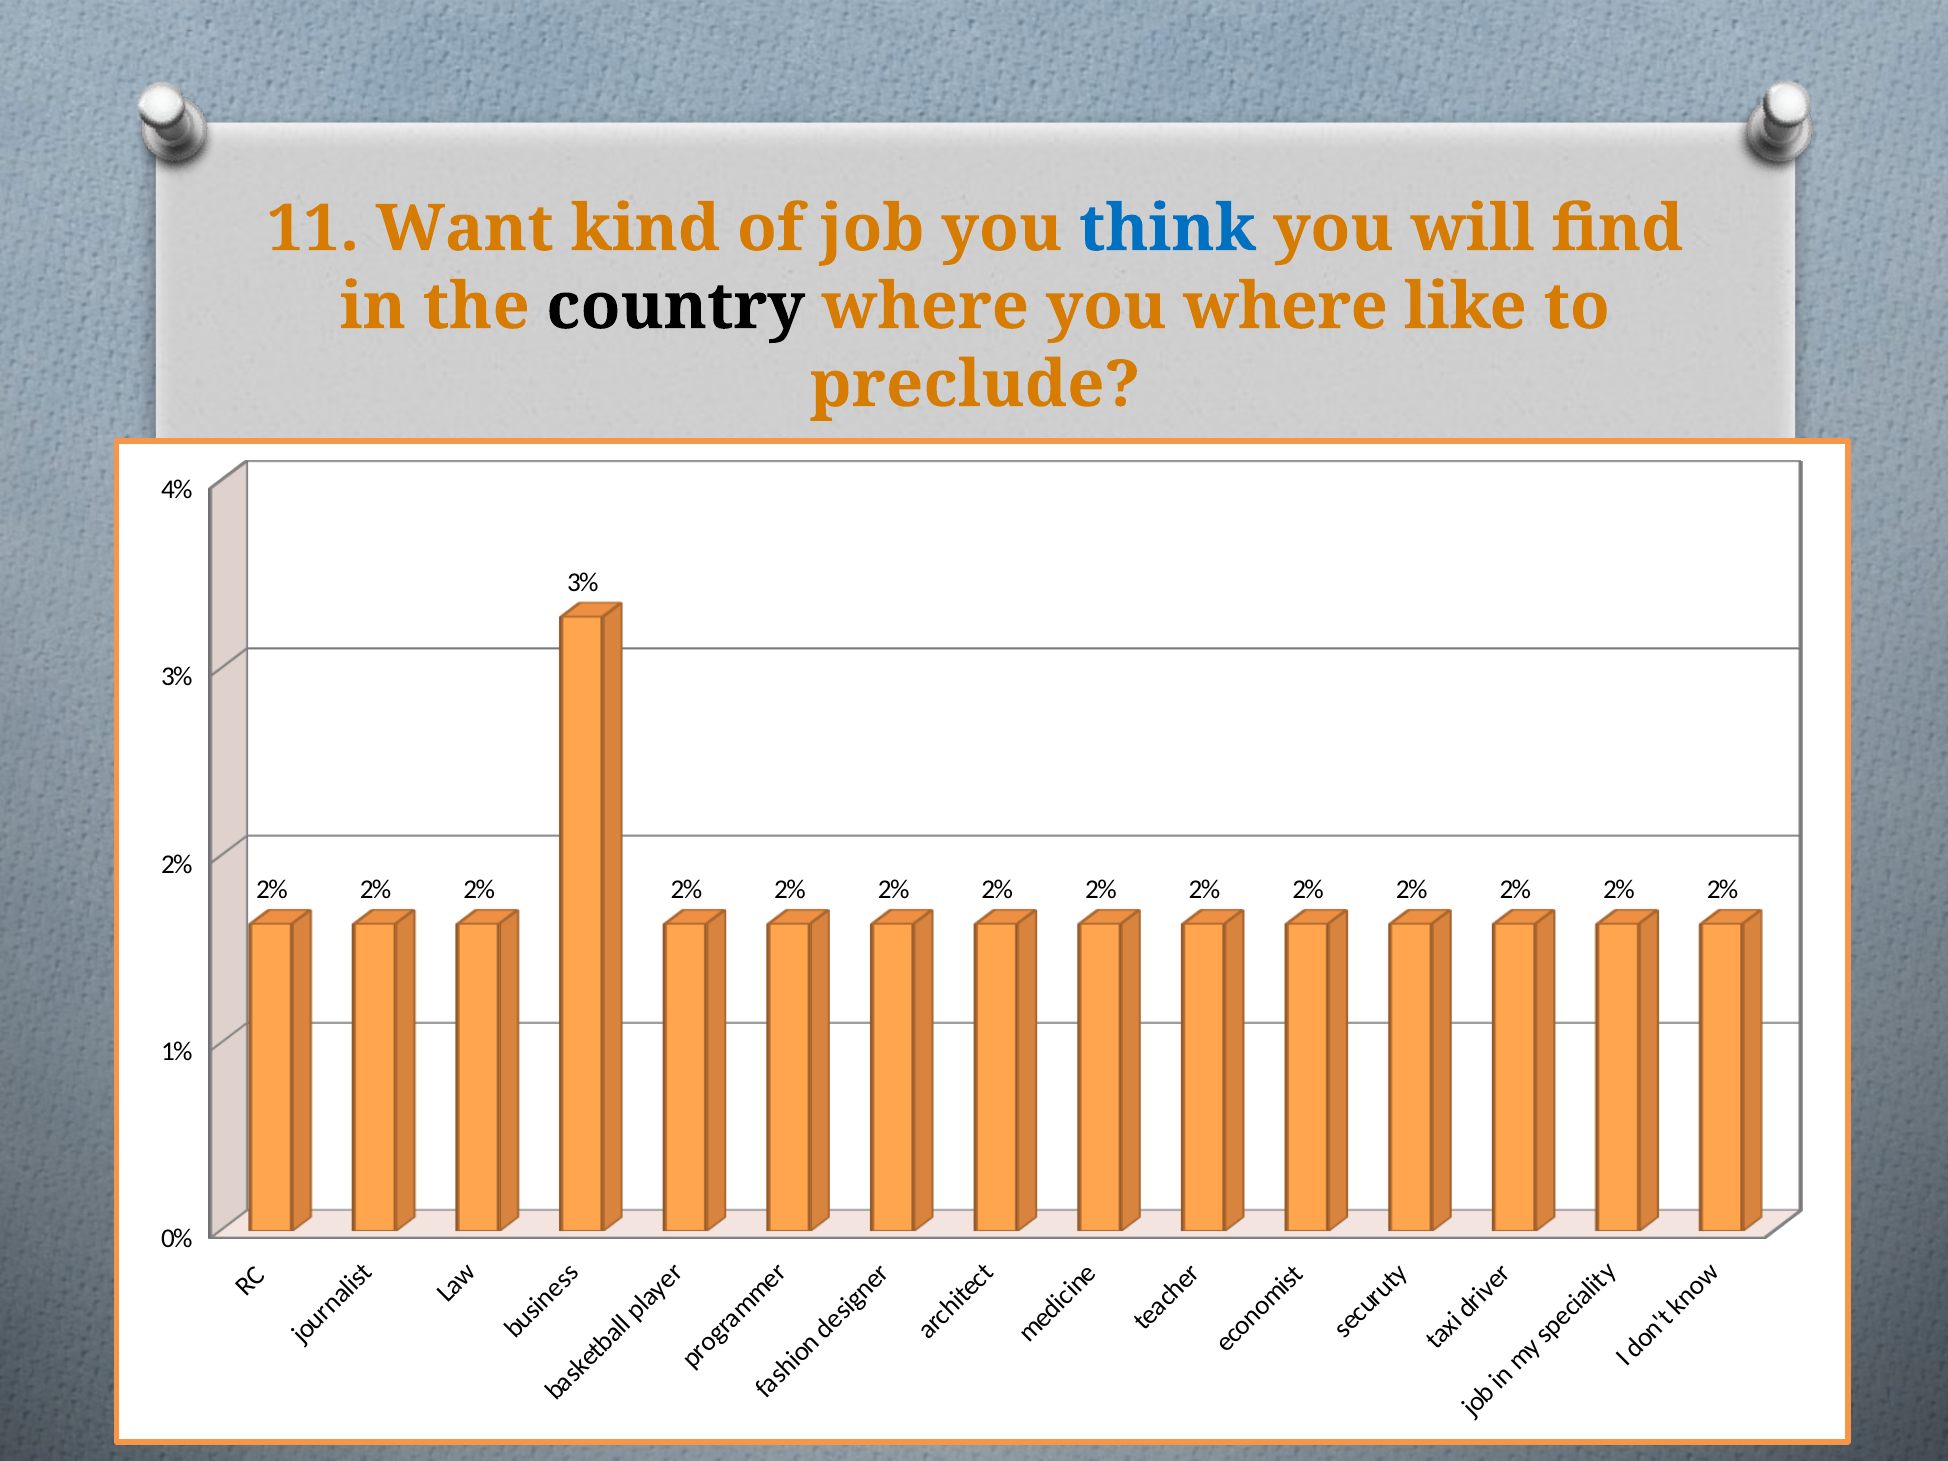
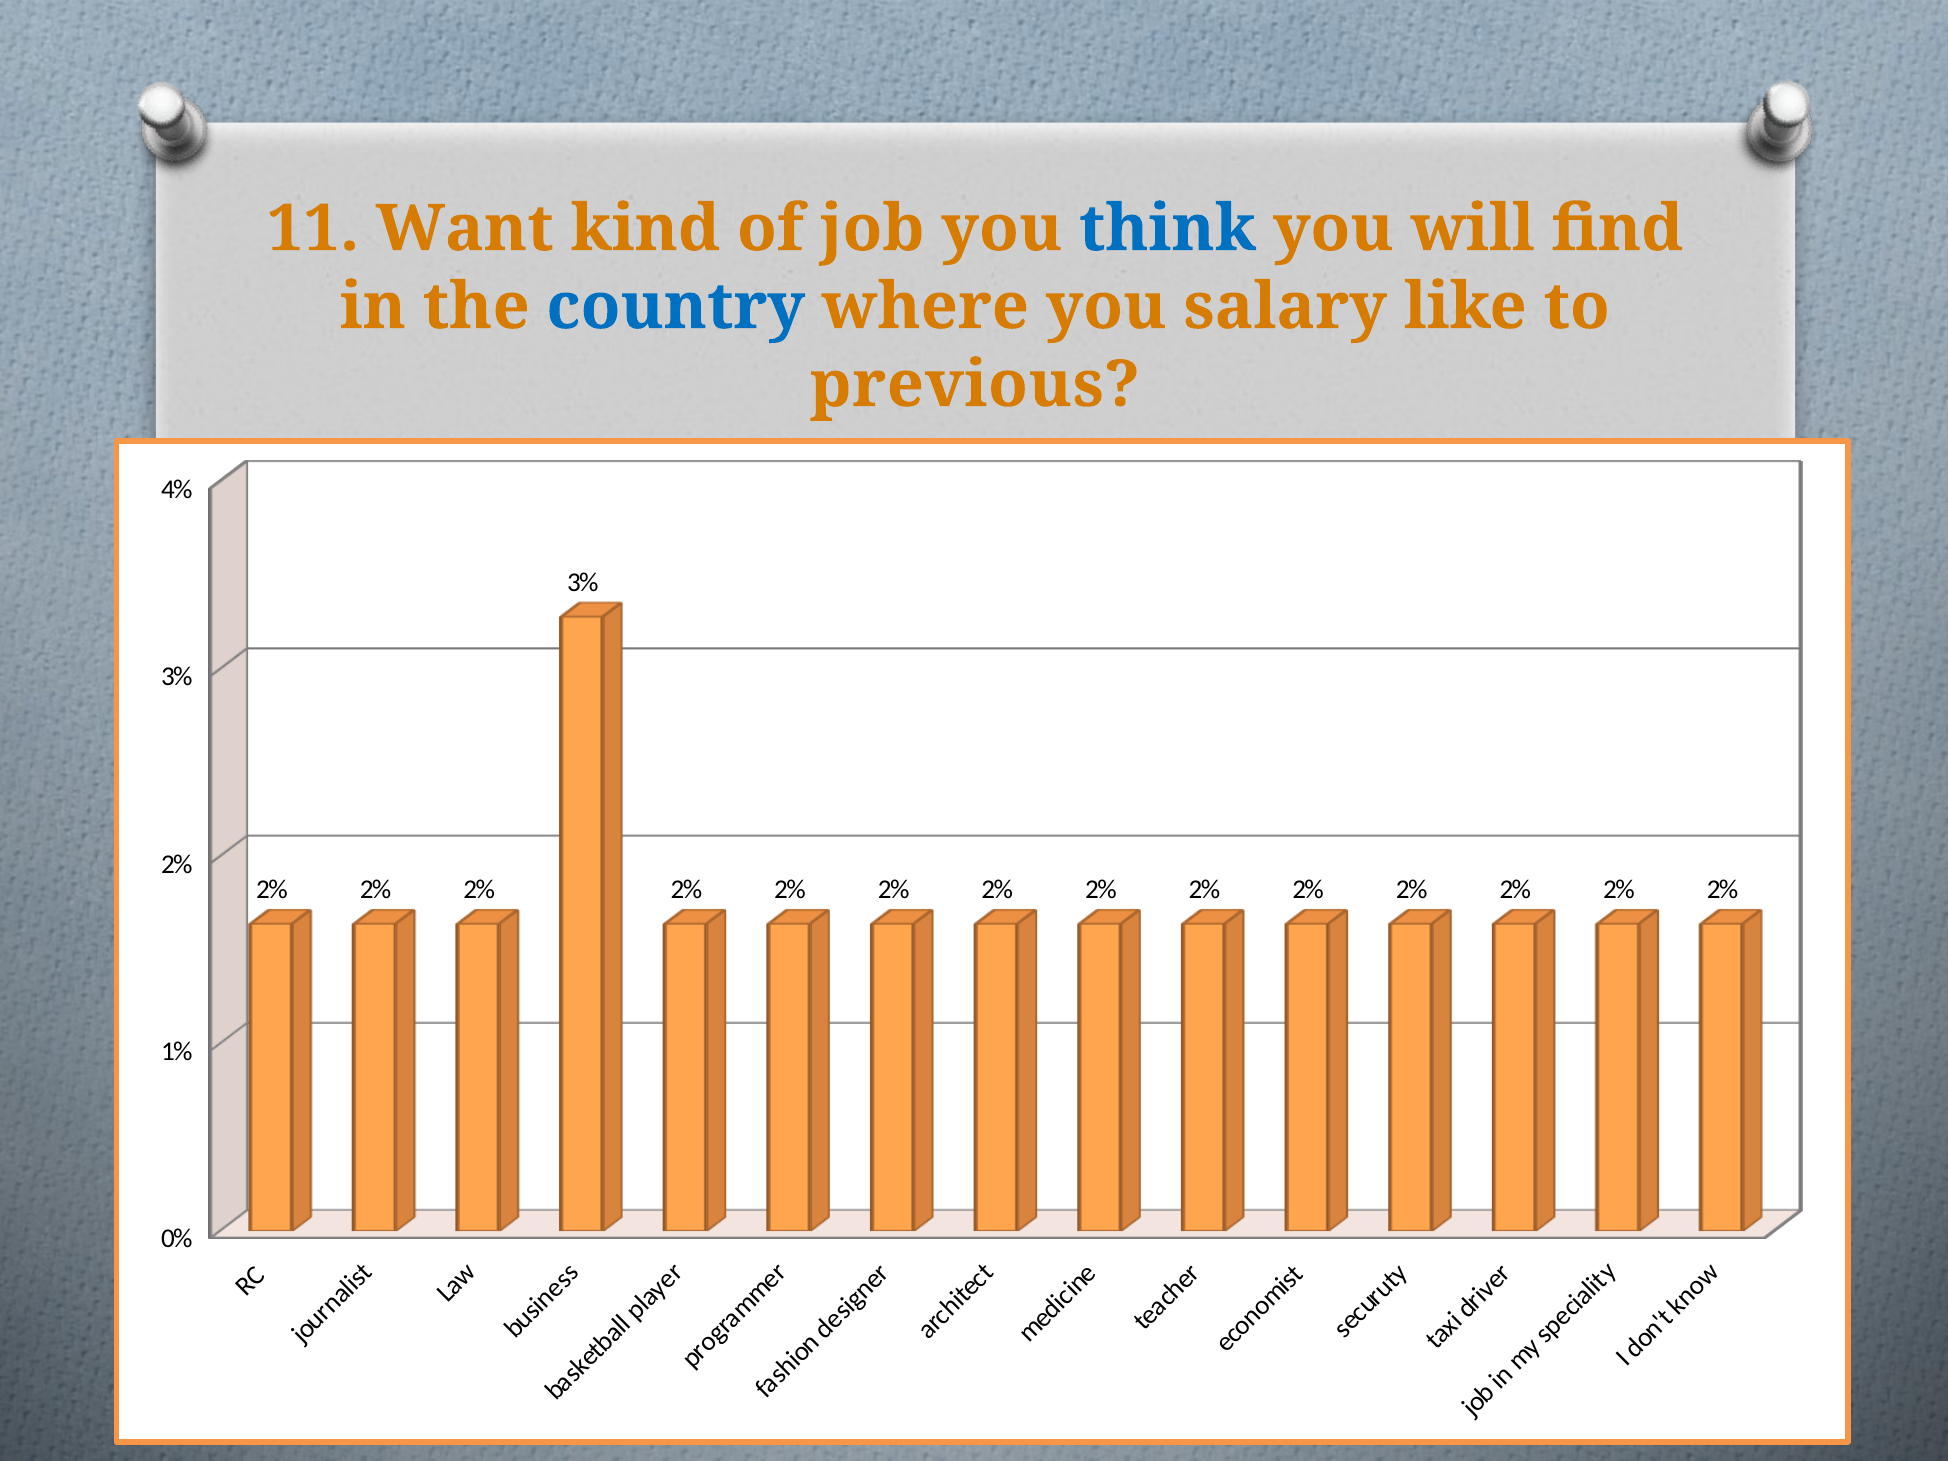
country colour: black -> blue
you where: where -> salary
preclude: preclude -> previous
